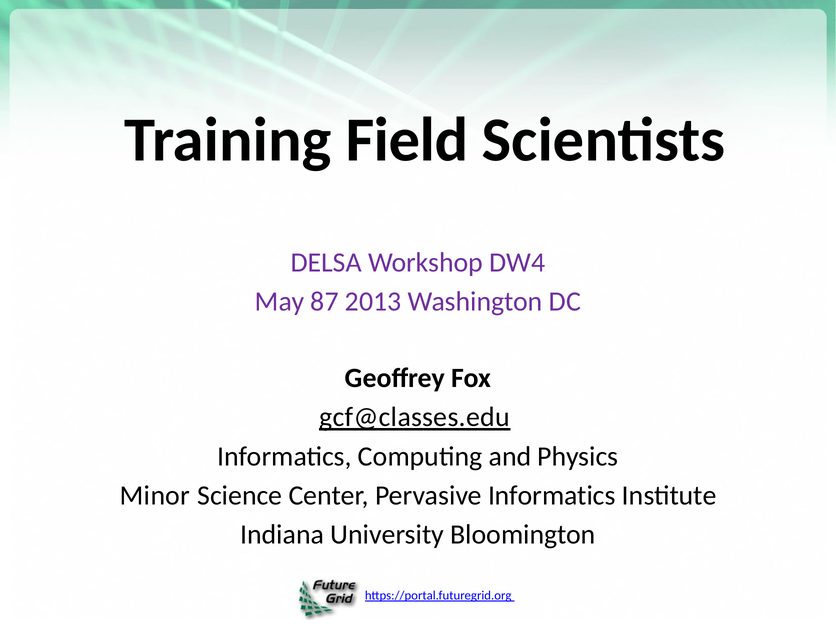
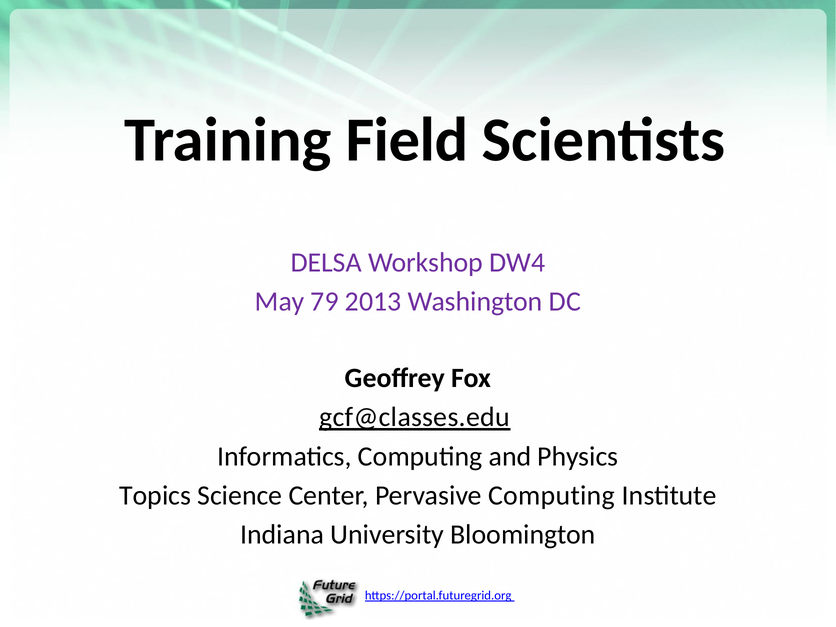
87: 87 -> 79
Minor: Minor -> Topics
Pervasive Informatics: Informatics -> Computing
